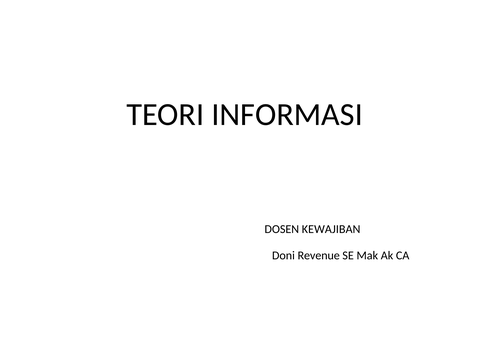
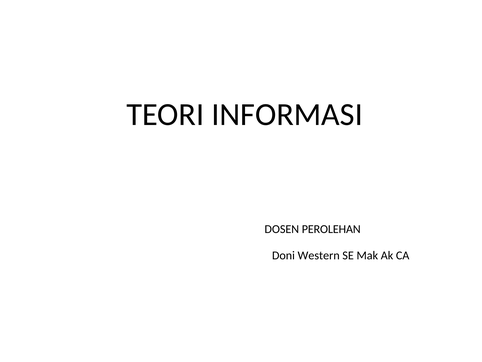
KEWAJIBAN: KEWAJIBAN -> PEROLEHAN
Revenue: Revenue -> Western
